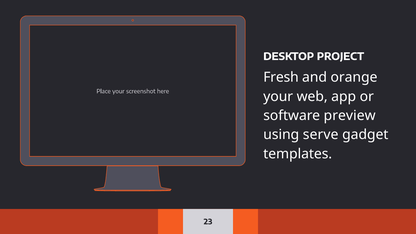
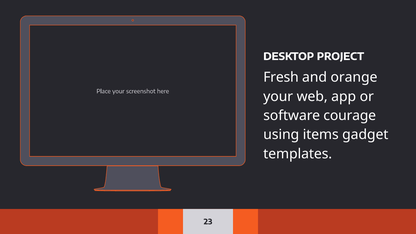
preview: preview -> courage
serve: serve -> items
